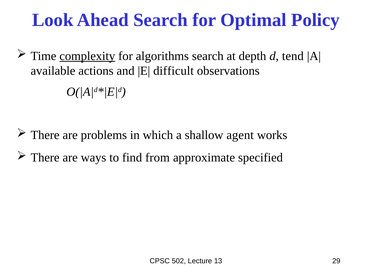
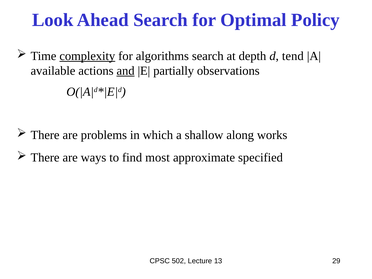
and underline: none -> present
difficult: difficult -> partially
agent: agent -> along
from: from -> most
